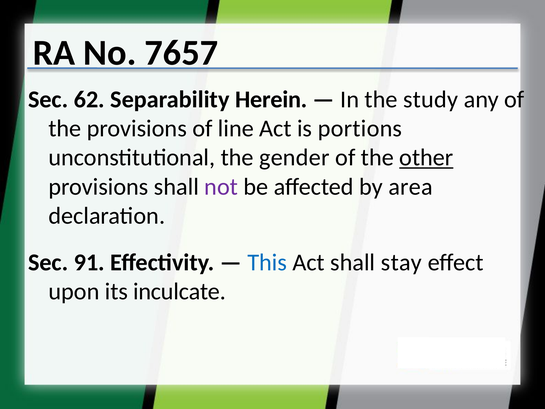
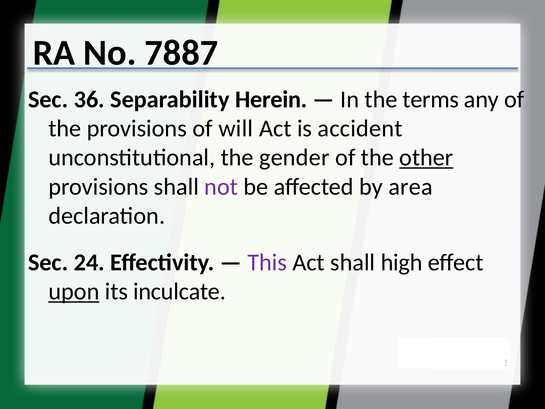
7657: 7657 -> 7887
62: 62 -> 36
study: study -> terms
line: line -> will
portions: portions -> accident
91: 91 -> 24
This colour: blue -> purple
stay: stay -> high
upon underline: none -> present
